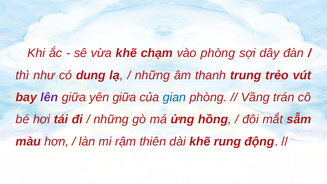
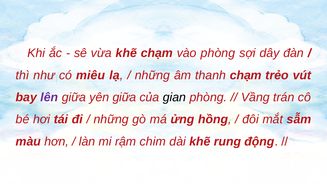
dung: dung -> miêu
thanh trung: trung -> chạm
gian colour: blue -> black
thiên: thiên -> chim
